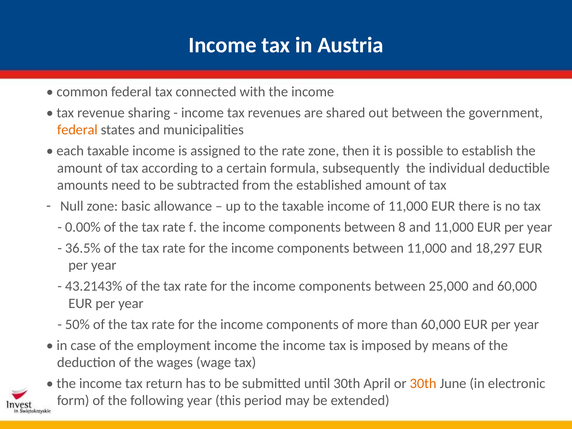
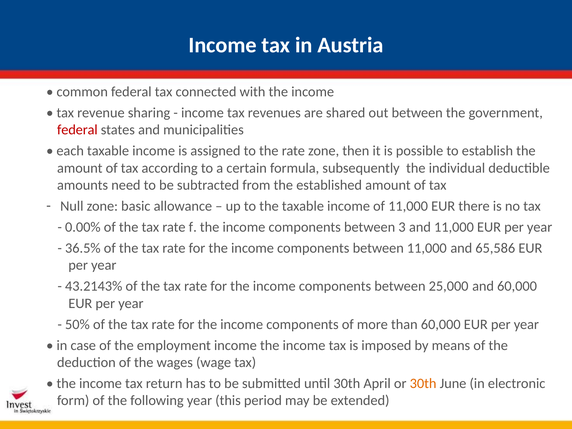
federal at (77, 130) colour: orange -> red
8: 8 -> 3
18,297: 18,297 -> 65,586
